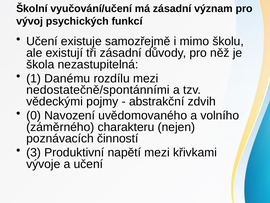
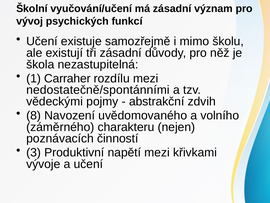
Danému: Danému -> Carraher
0: 0 -> 8
